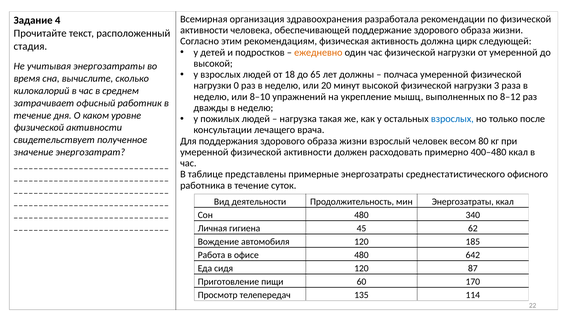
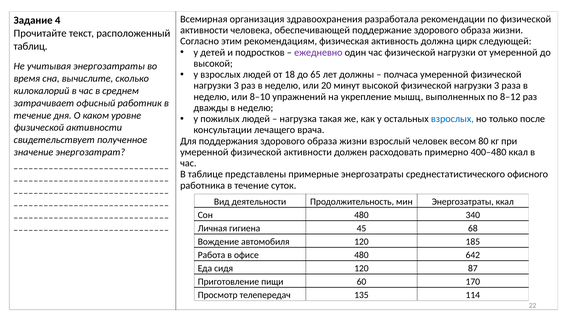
стадия: стадия -> таблиц
ежедневно colour: orange -> purple
0 at (236, 86): 0 -> 3
62: 62 -> 68
